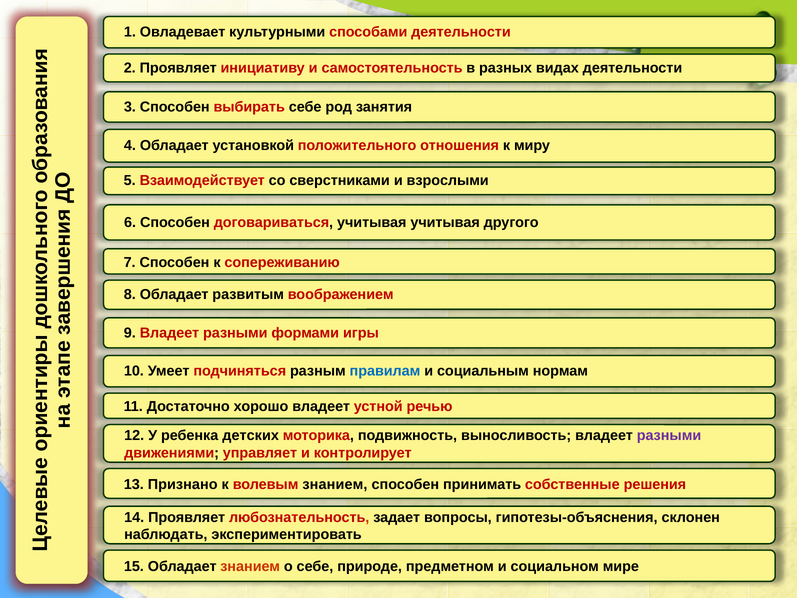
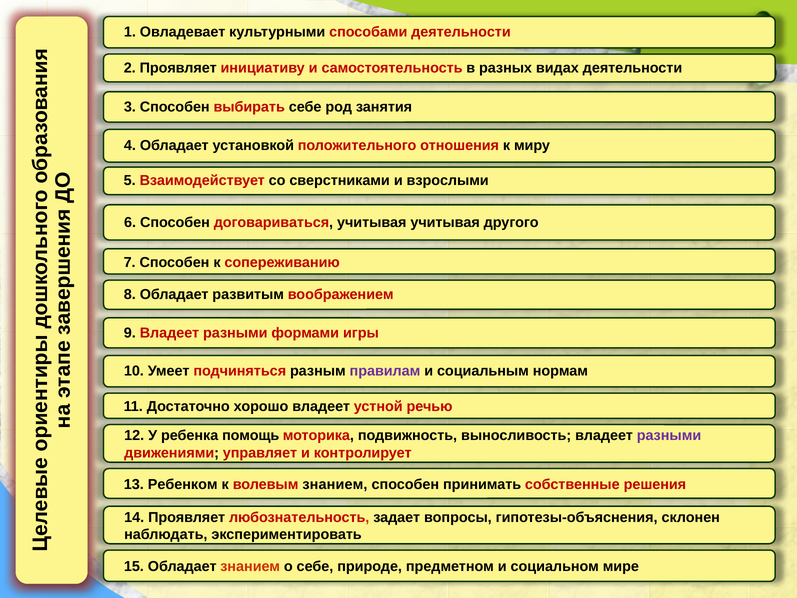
правилам colour: blue -> purple
детских: детских -> помощь
Признано: Признано -> Ребенком
